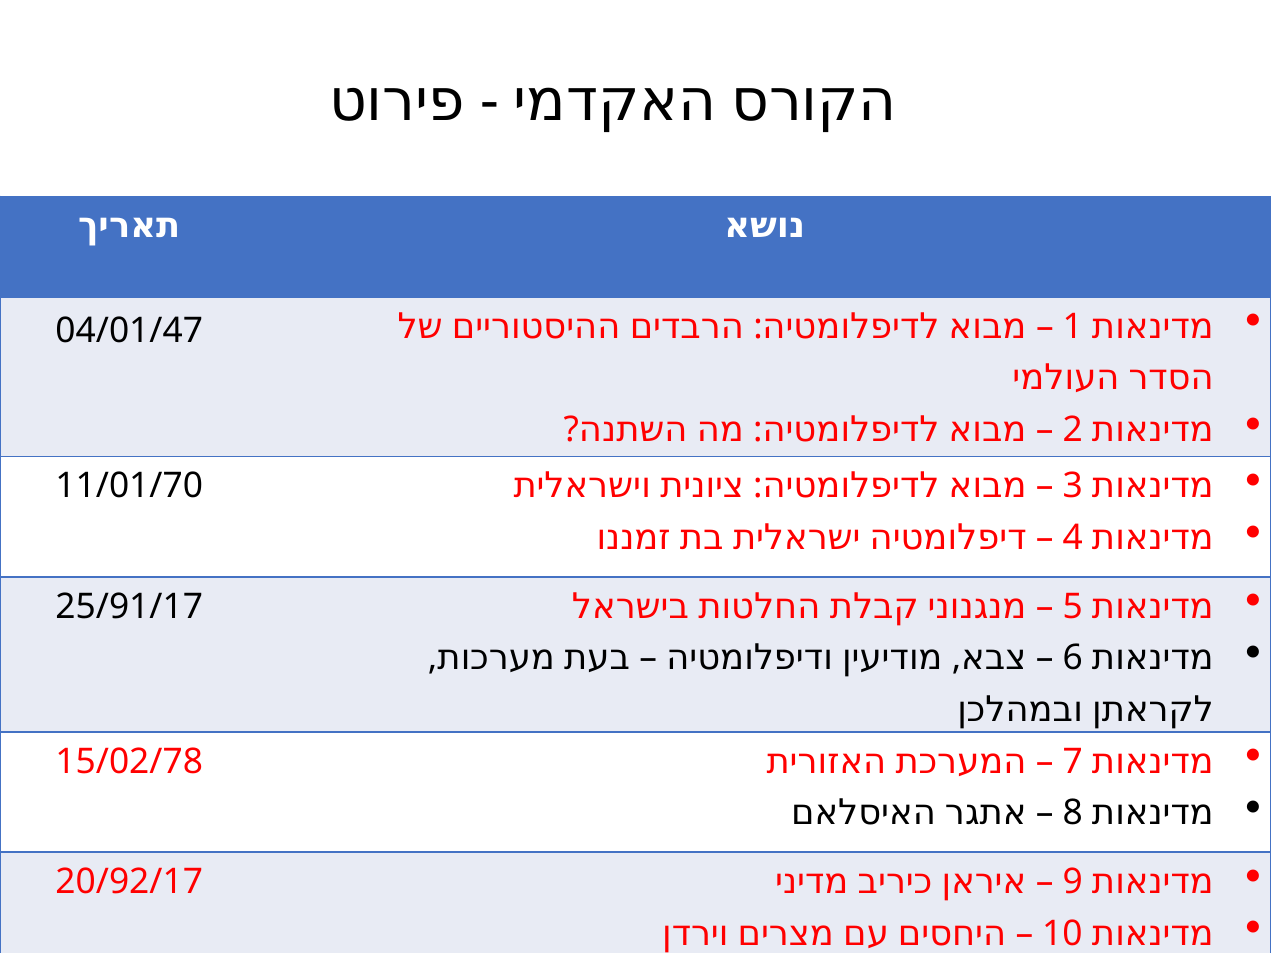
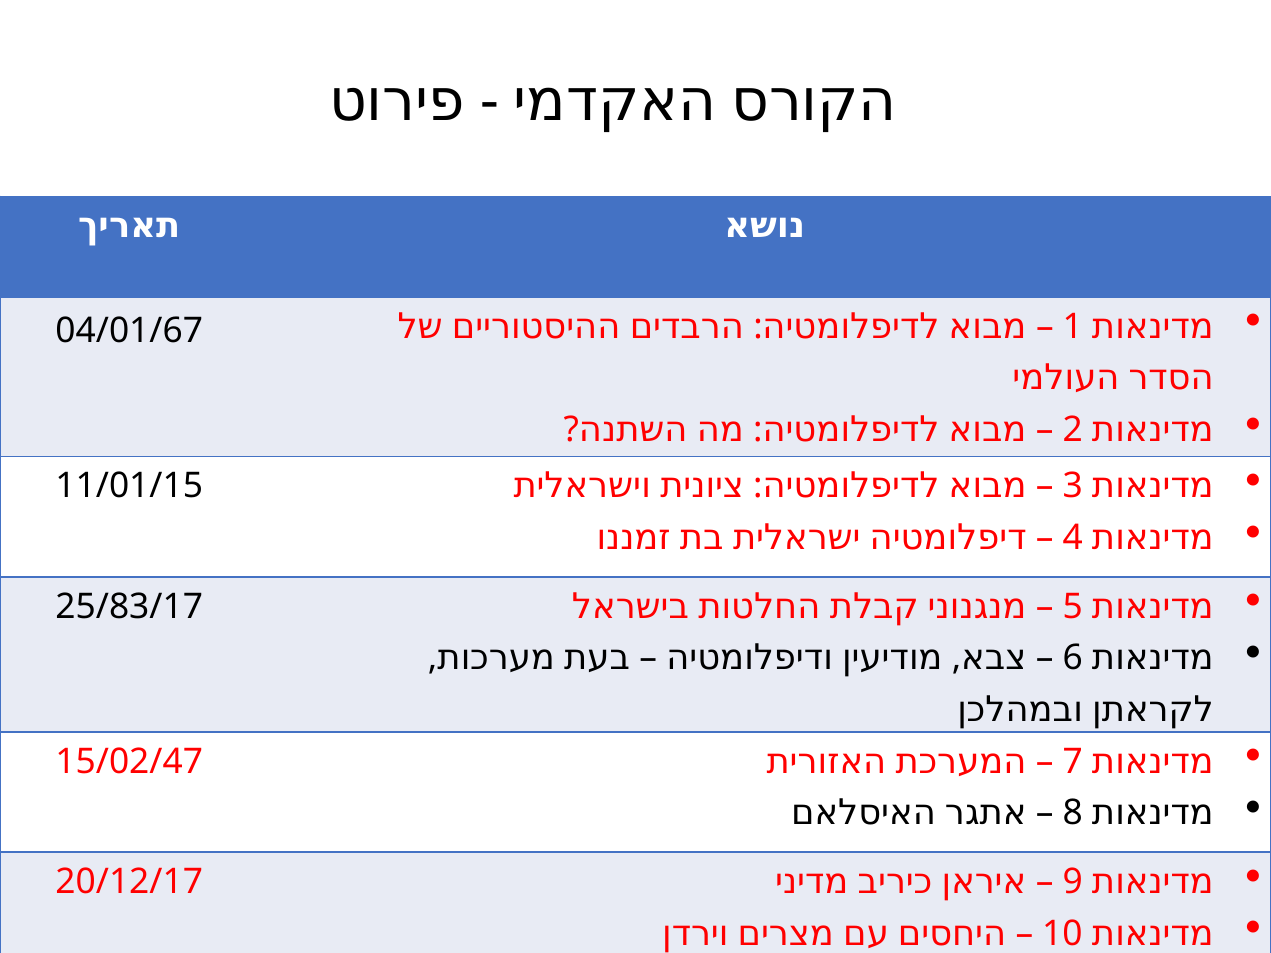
04/01/47: 04/01/47 -> 04/01/67
11/01/70: 11/01/70 -> 11/01/15
25/91/17: 25/91/17 -> 25/83/17
15/02/78: 15/02/78 -> 15/02/47
20/92/17: 20/92/17 -> 20/12/17
